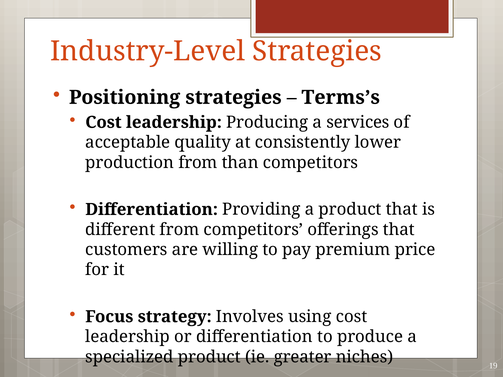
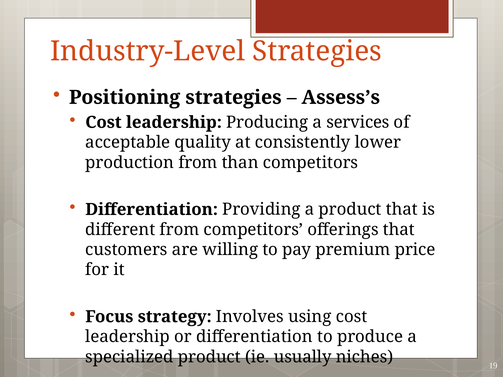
Terms’s: Terms’s -> Assess’s
greater: greater -> usually
